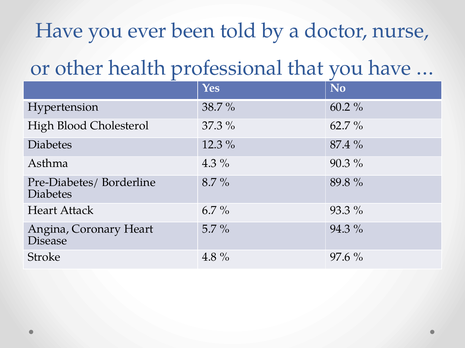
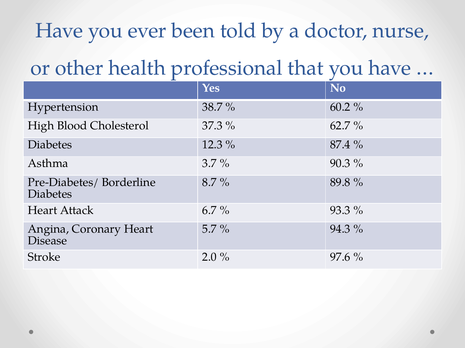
4.3: 4.3 -> 3.7
4.8: 4.8 -> 2.0
